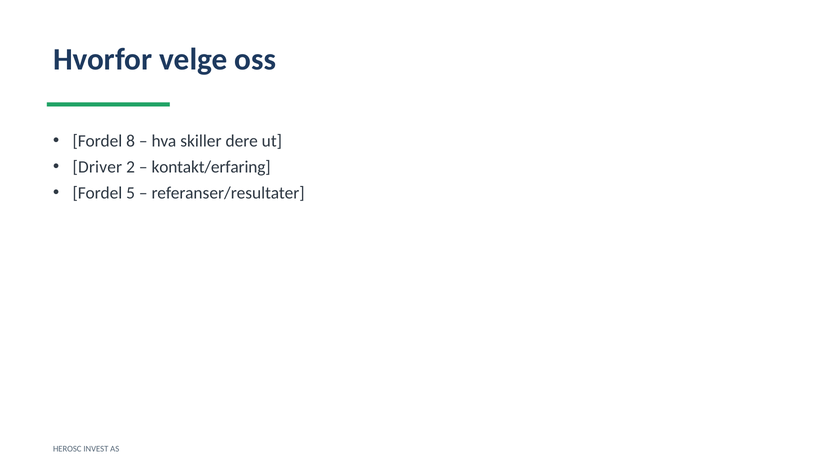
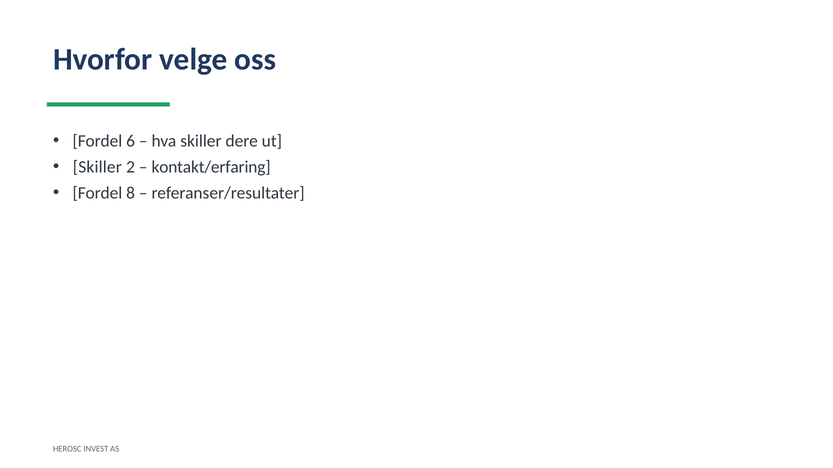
8: 8 -> 6
Driver at (97, 167): Driver -> Skiller
5: 5 -> 8
